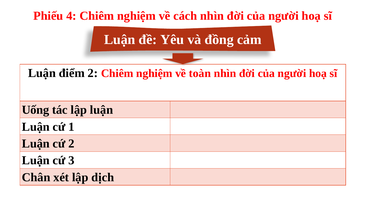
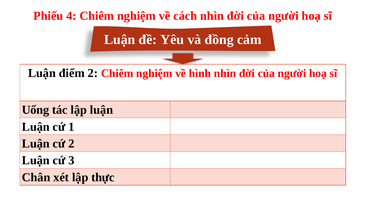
toàn: toàn -> hình
dịch: dịch -> thực
